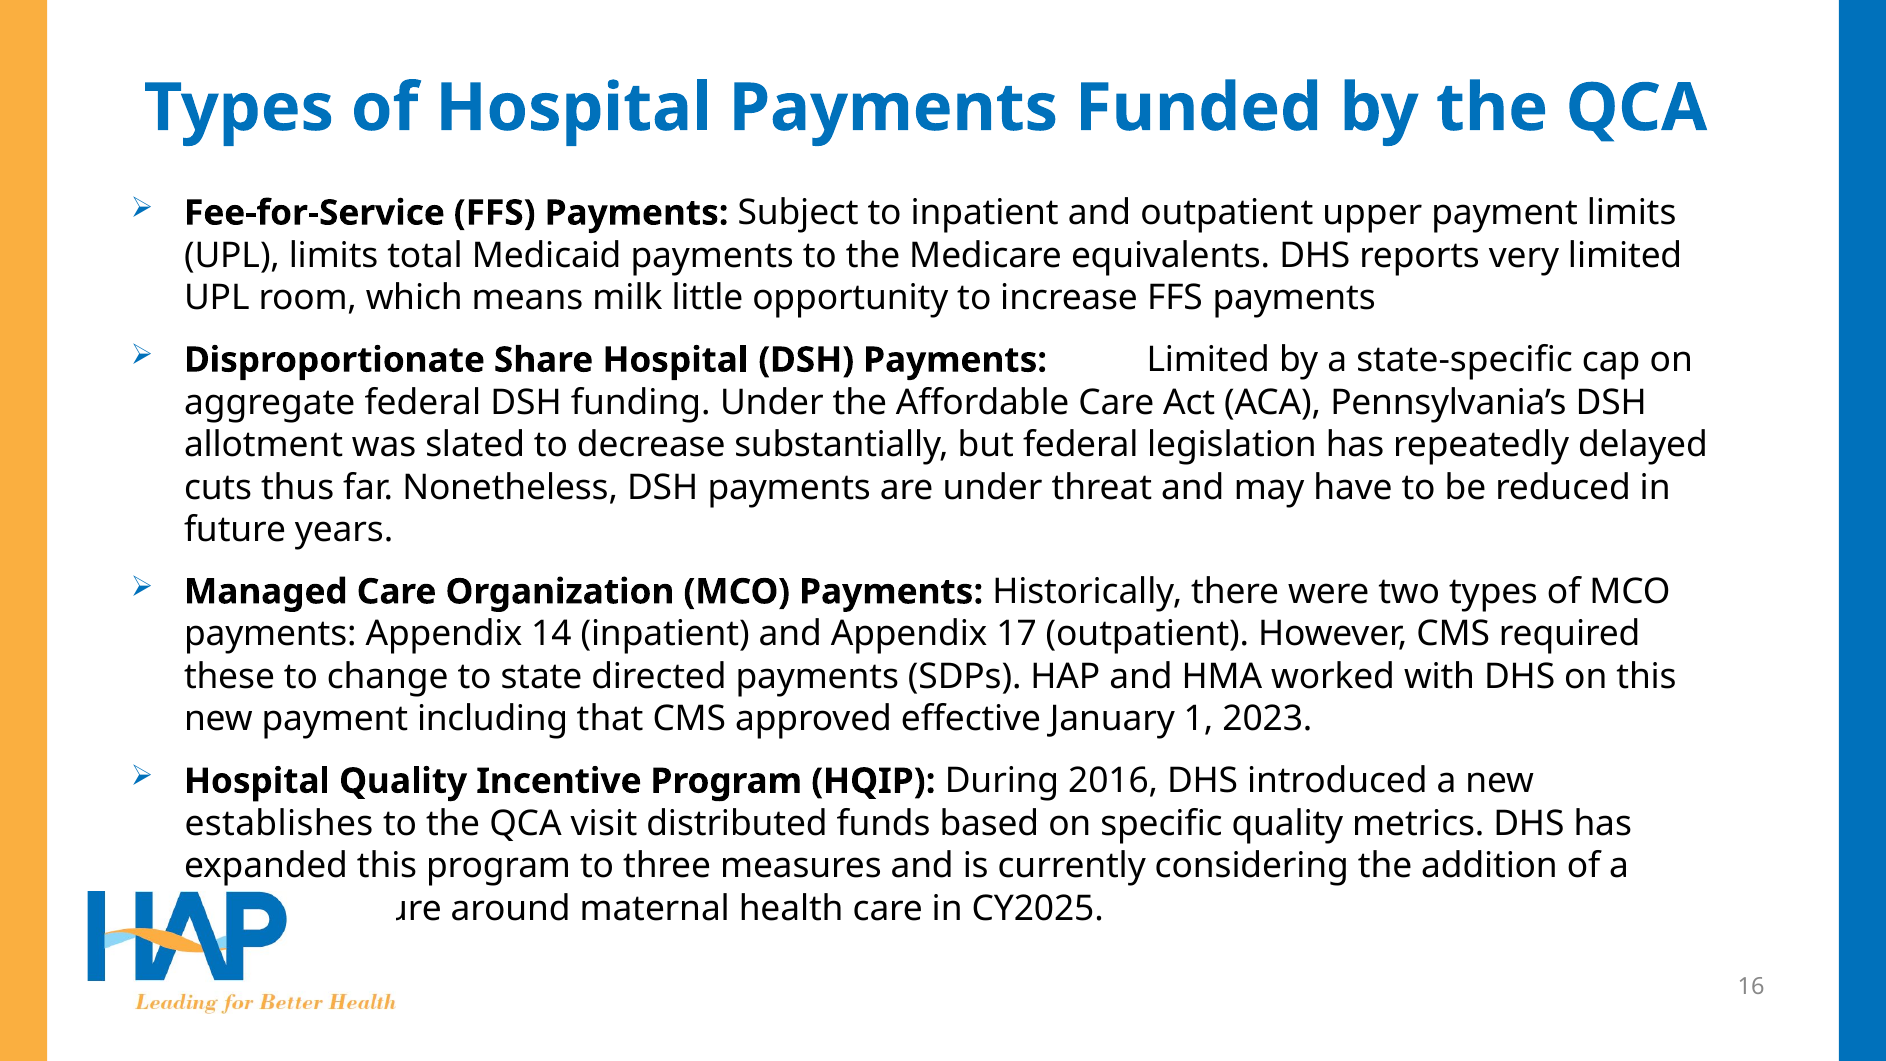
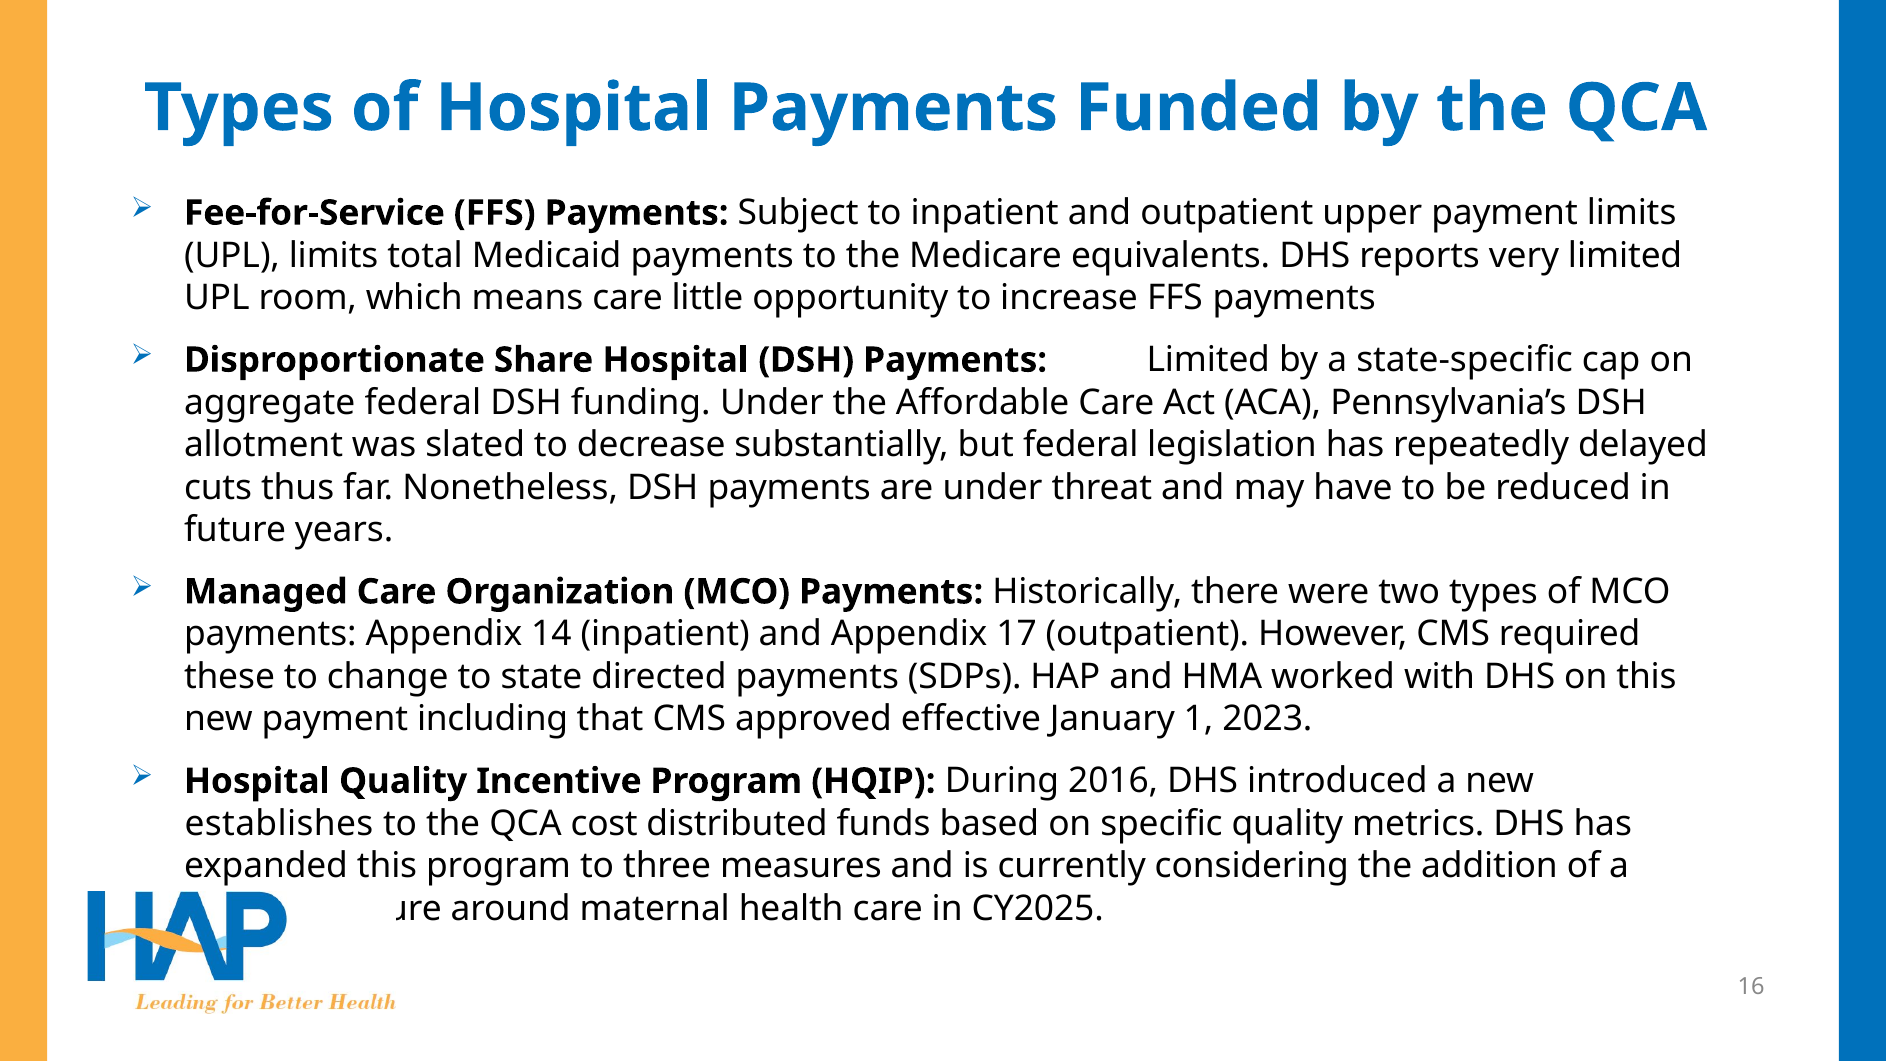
means milk: milk -> care
visit: visit -> cost
